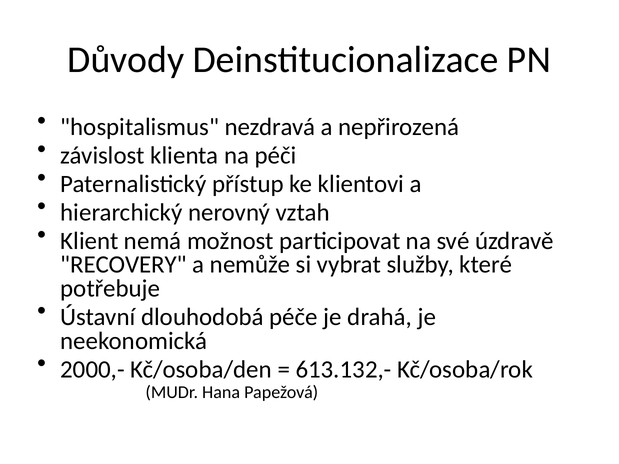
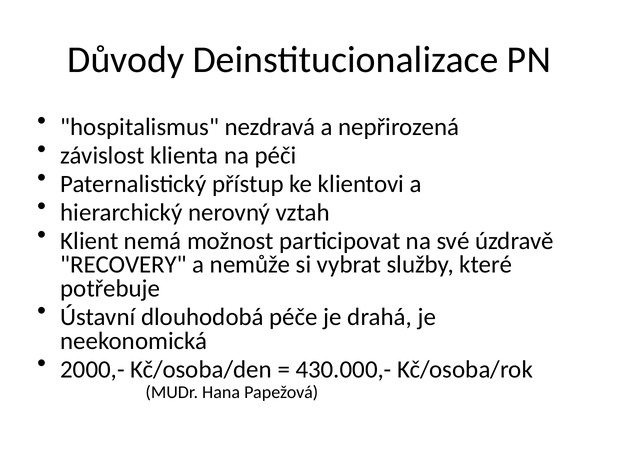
613.132,-: 613.132,- -> 430.000,-
